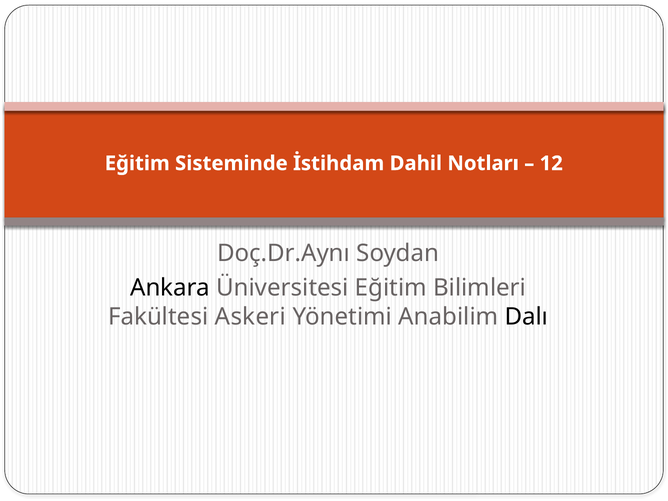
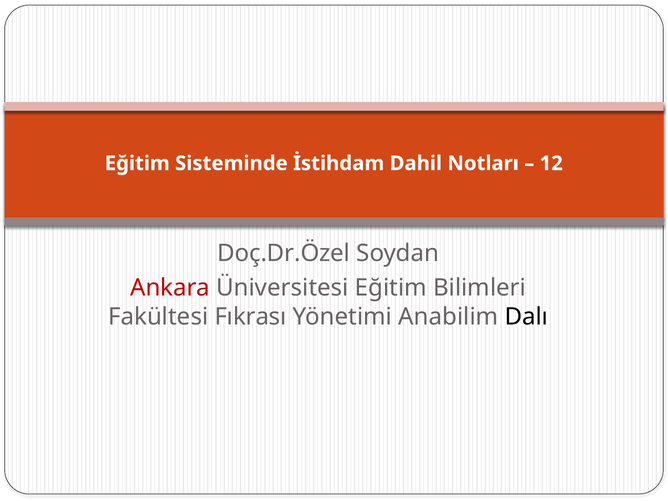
Doç.Dr.Aynı: Doç.Dr.Aynı -> Doç.Dr.Özel
Ankara colour: black -> red
Askeri: Askeri -> Fıkrası
